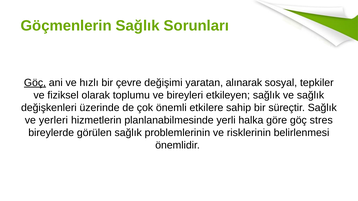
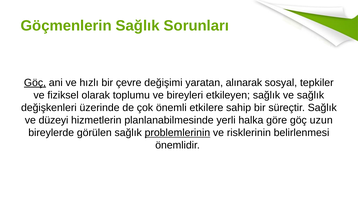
yerleri: yerleri -> düzeyi
stres: stres -> uzun
problemlerinin underline: none -> present
